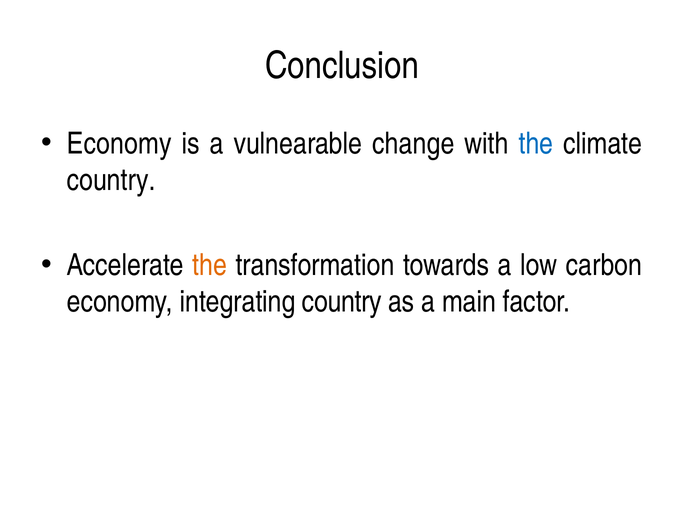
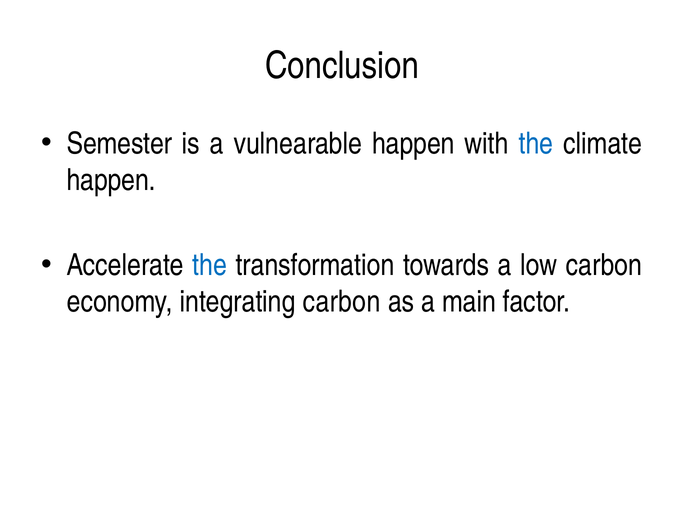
Economy at (119, 144): Economy -> Semester
vulnearable change: change -> happen
country at (111, 180): country -> happen
the at (210, 265) colour: orange -> blue
integrating country: country -> carbon
